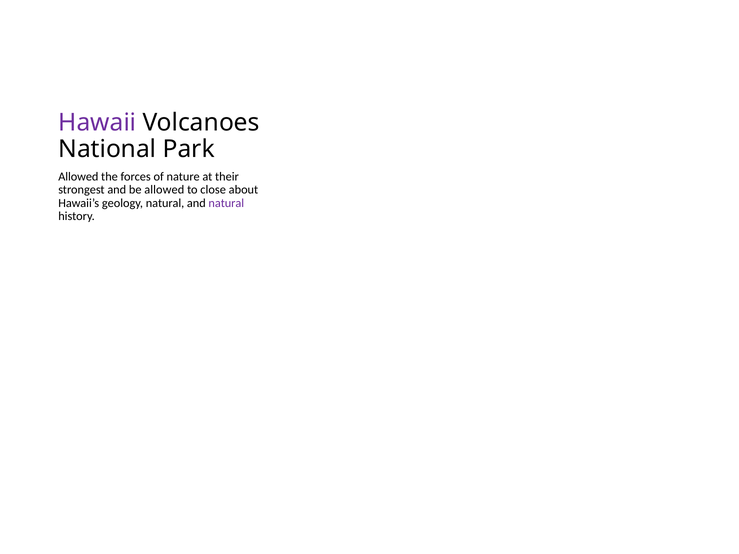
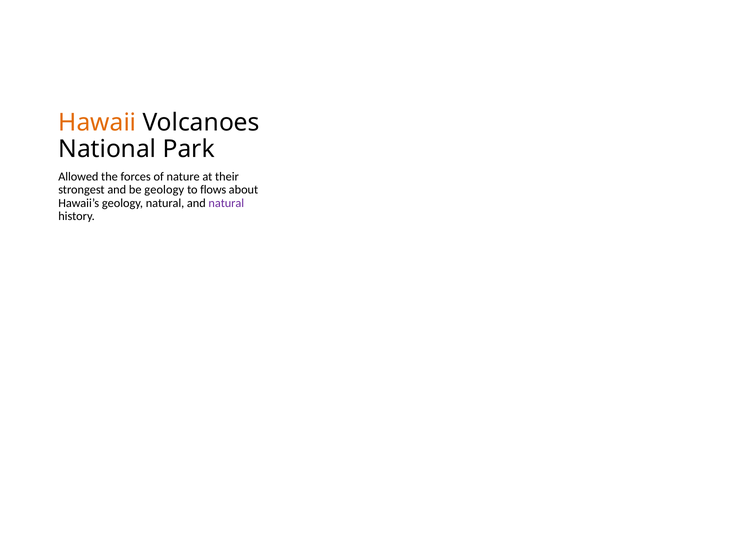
Hawaii colour: purple -> orange
be allowed: allowed -> geology
close: close -> flows
